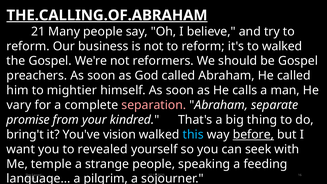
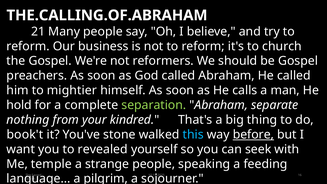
THE.CALLING.OF.ABRAHAM underline: present -> none
to walked: walked -> church
vary: vary -> hold
separation colour: pink -> light green
promise: promise -> nothing
bring't: bring't -> book't
vision: vision -> stone
